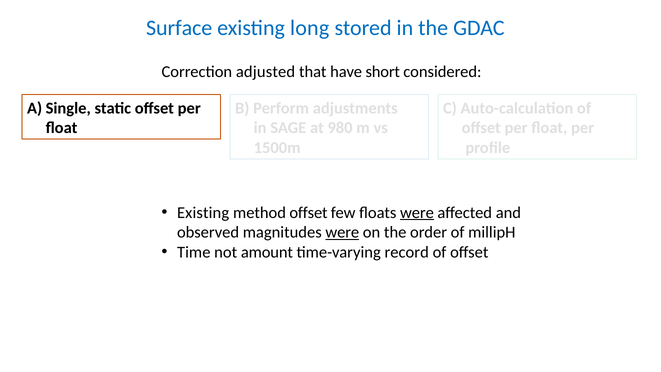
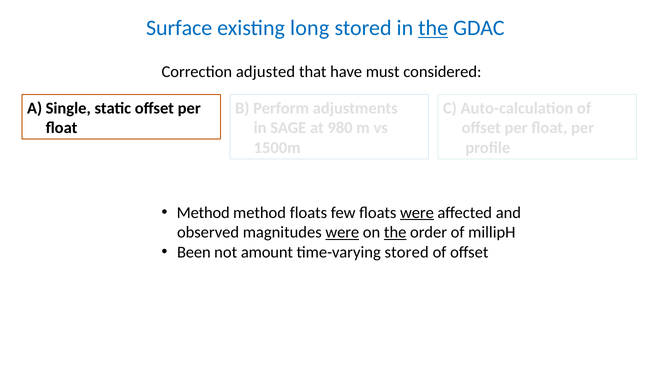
the at (433, 28) underline: none -> present
short: short -> must
Existing at (203, 213): Existing -> Method
method offset: offset -> floats
the at (395, 232) underline: none -> present
Time: Time -> Been
time-varying record: record -> stored
